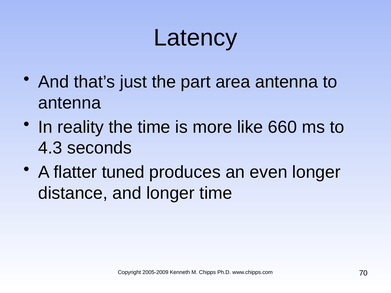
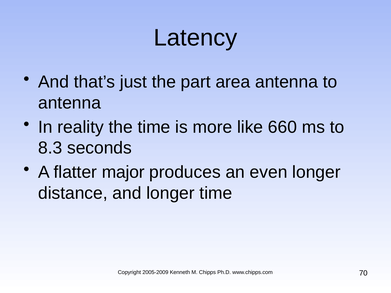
4.3: 4.3 -> 8.3
tuned: tuned -> major
